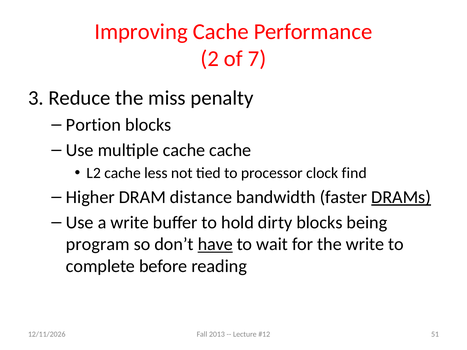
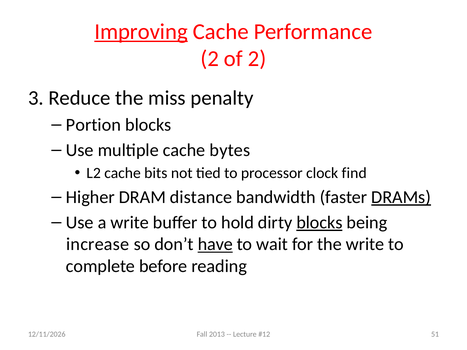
Improving underline: none -> present
of 7: 7 -> 2
cache cache: cache -> bytes
less: less -> bits
blocks at (319, 223) underline: none -> present
program: program -> increase
